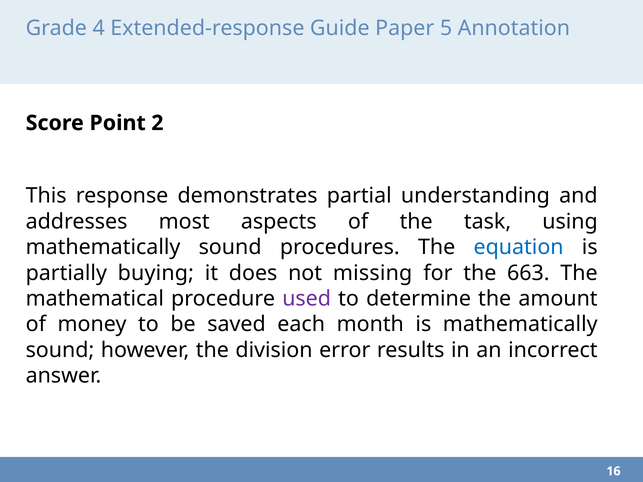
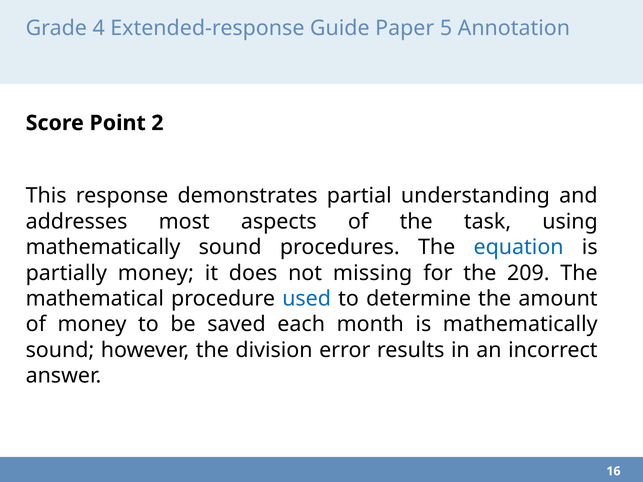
partially buying: buying -> money
663: 663 -> 209
used colour: purple -> blue
